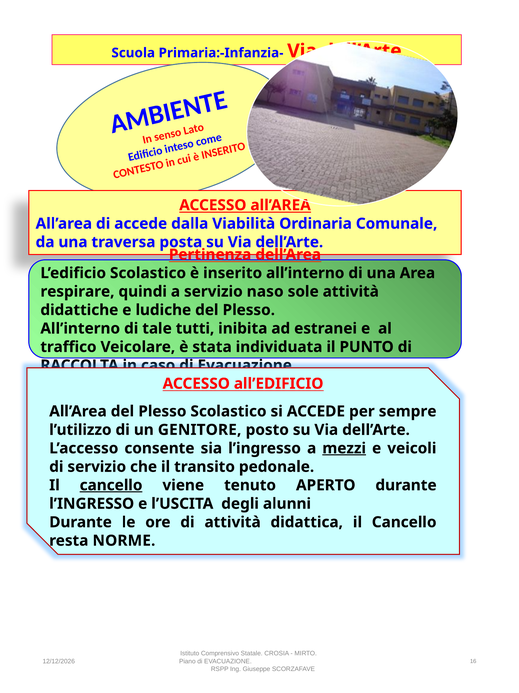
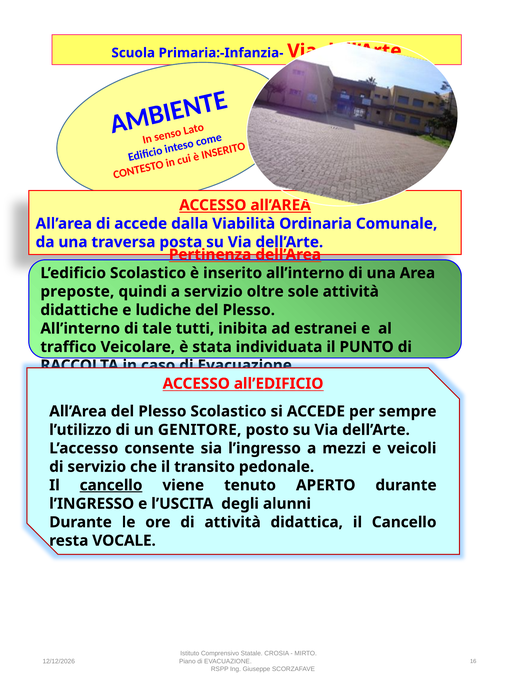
respirare: respirare -> preposte
naso: naso -> oltre
mezzi underline: present -> none
NORME: NORME -> VOCALE
